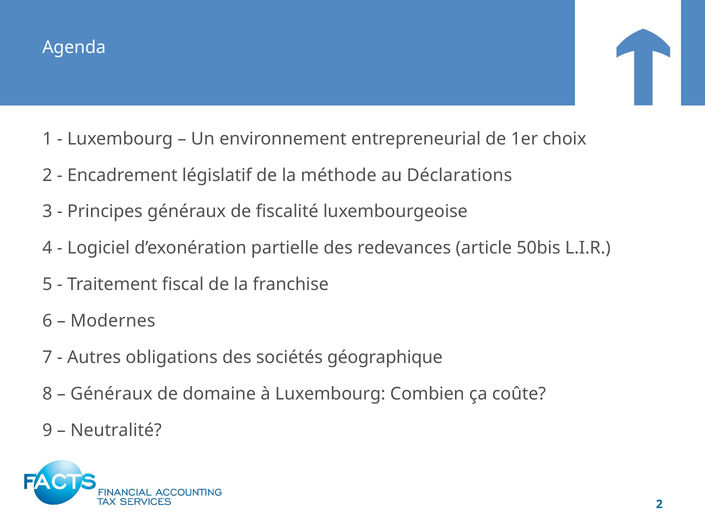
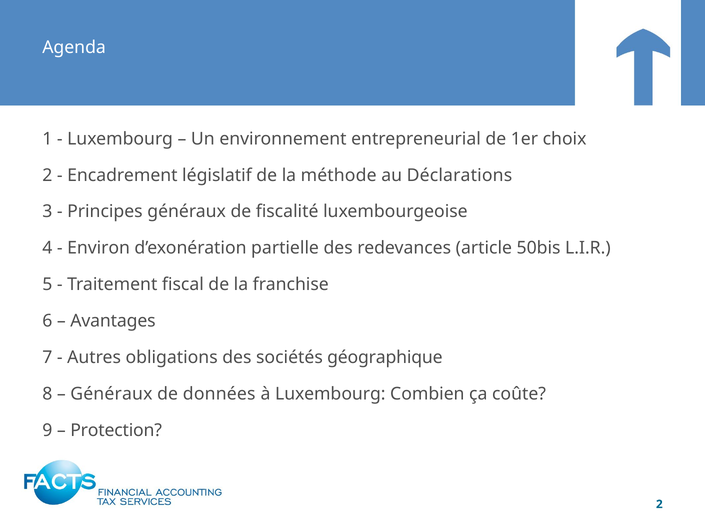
Logiciel: Logiciel -> Environ
Modernes: Modernes -> Avantages
domaine: domaine -> données
Neutralité: Neutralité -> Protection
